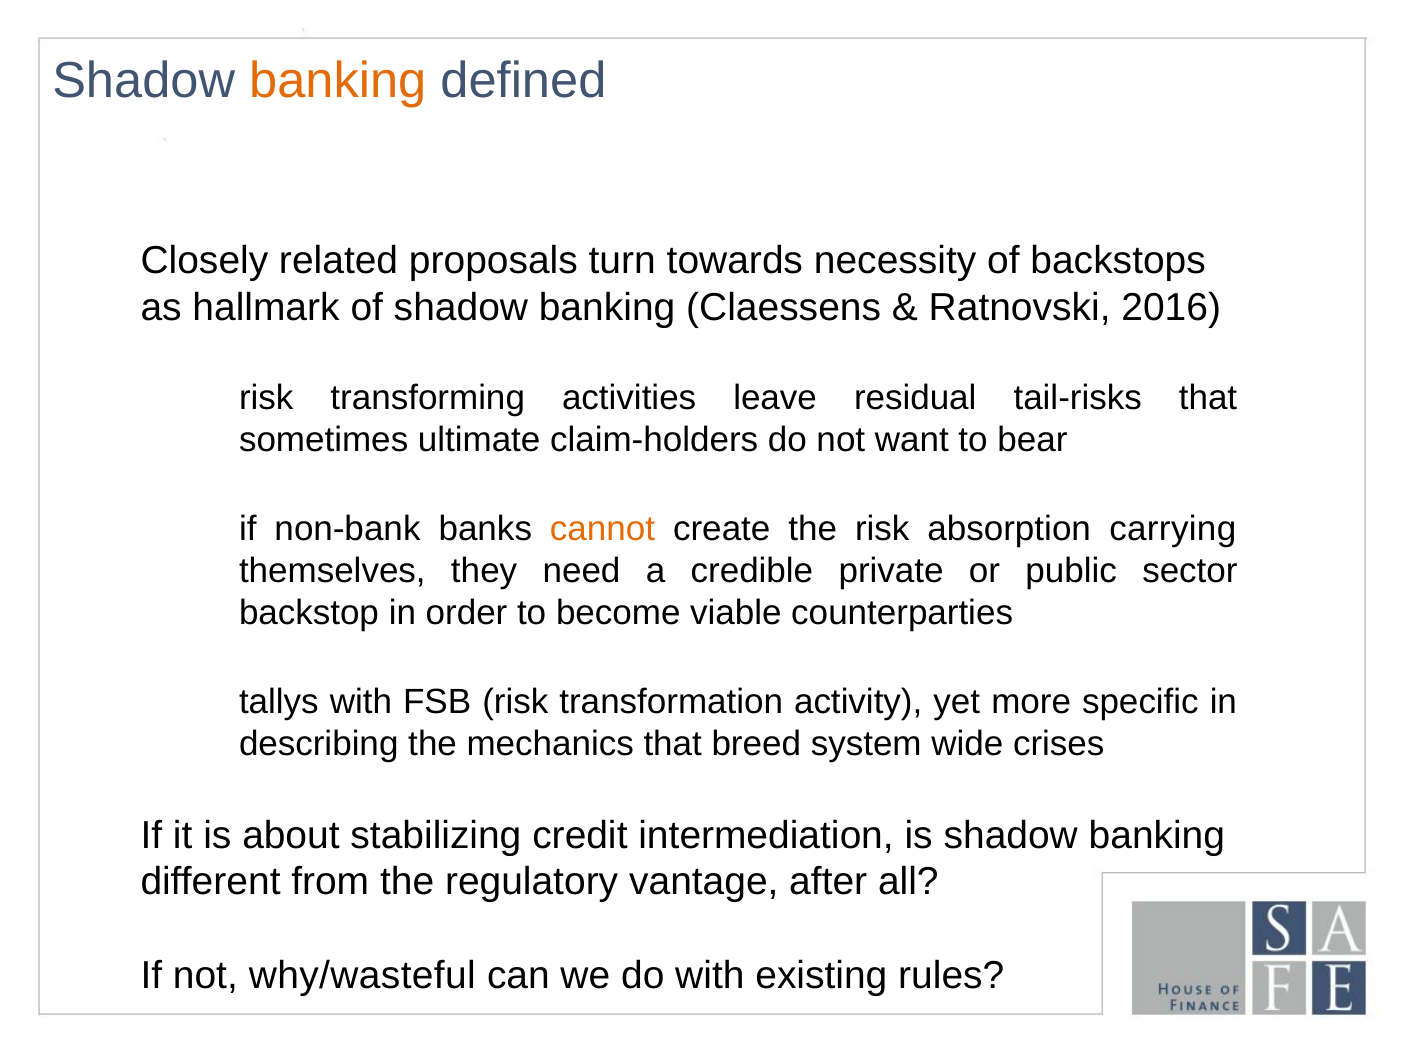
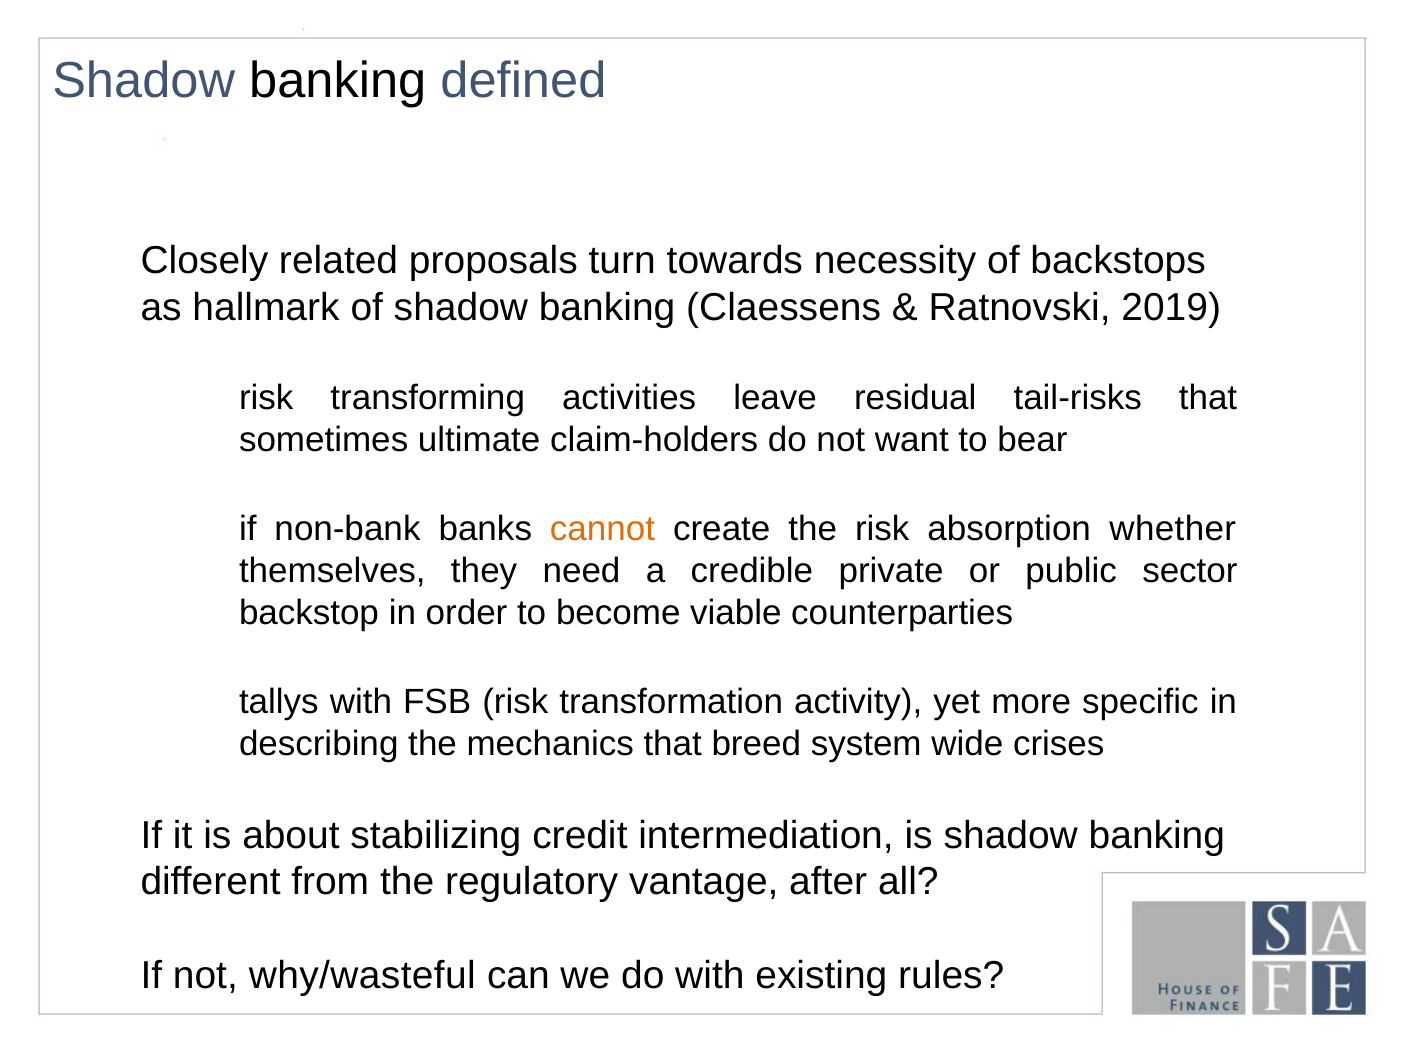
banking at (338, 81) colour: orange -> black
2016: 2016 -> 2019
carrying: carrying -> whether
